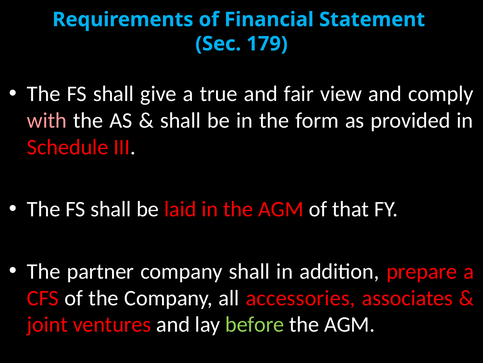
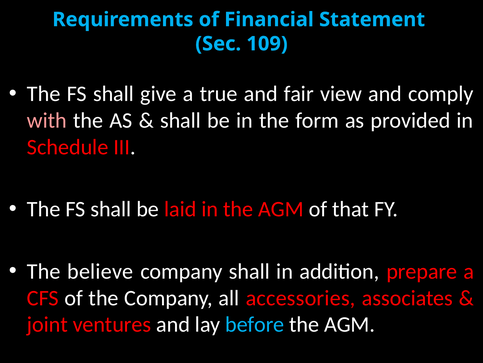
179: 179 -> 109
partner: partner -> believe
before colour: light green -> light blue
